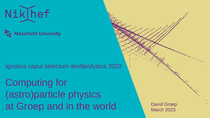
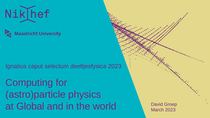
at Groep: Groep -> Global
